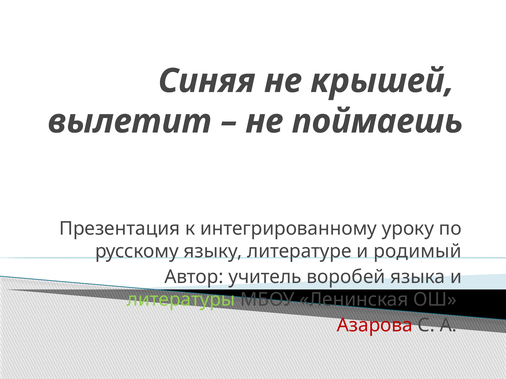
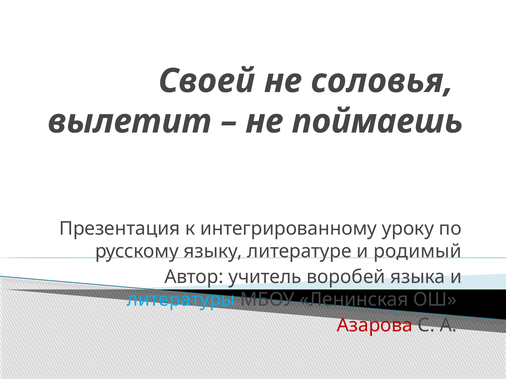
Синяя: Синяя -> Своей
крышей: крышей -> соловья
литературы colour: light green -> light blue
